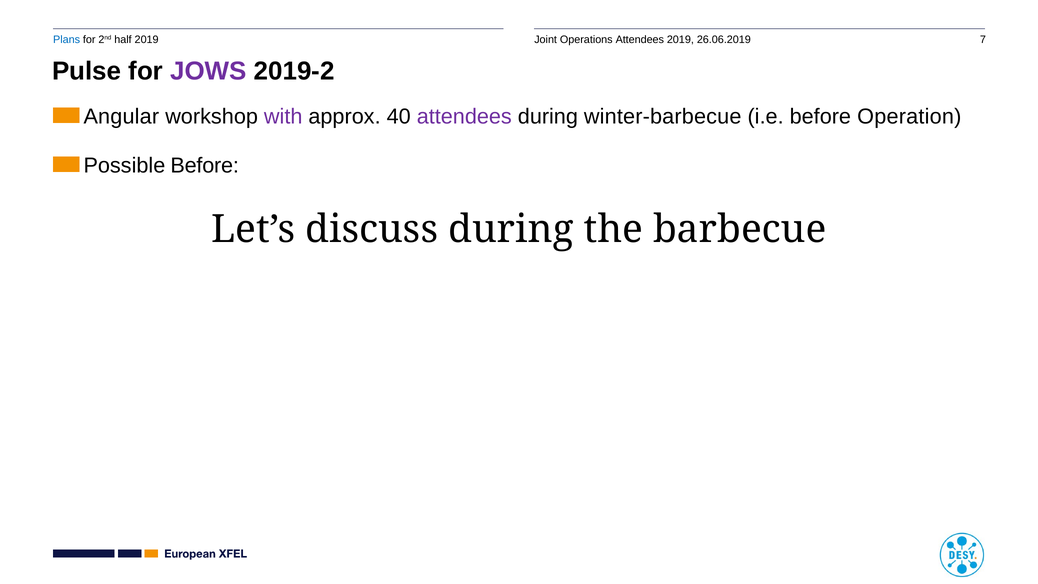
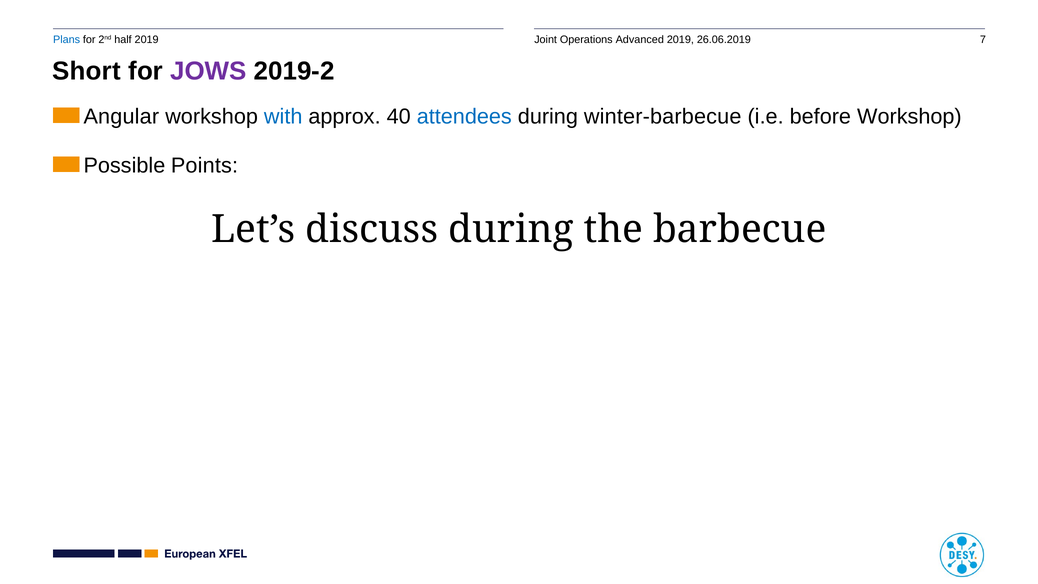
Attendees at (640, 40): Attendees -> Advanced
Pulse: Pulse -> Short
with colour: purple -> blue
attendees at (464, 117) colour: purple -> blue
before Operation: Operation -> Workshop
Possible Before: Before -> Points
